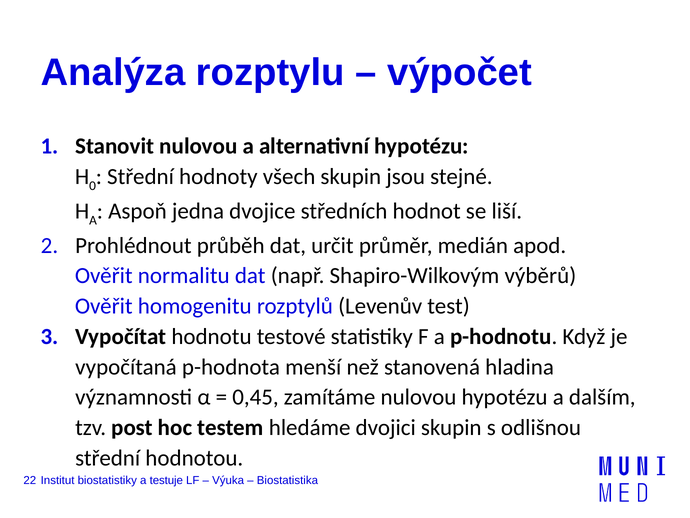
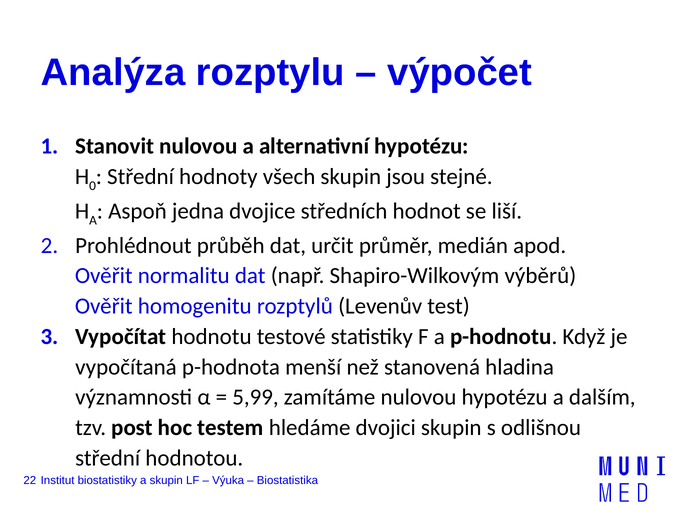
0,45: 0,45 -> 5,99
a testuje: testuje -> skupin
